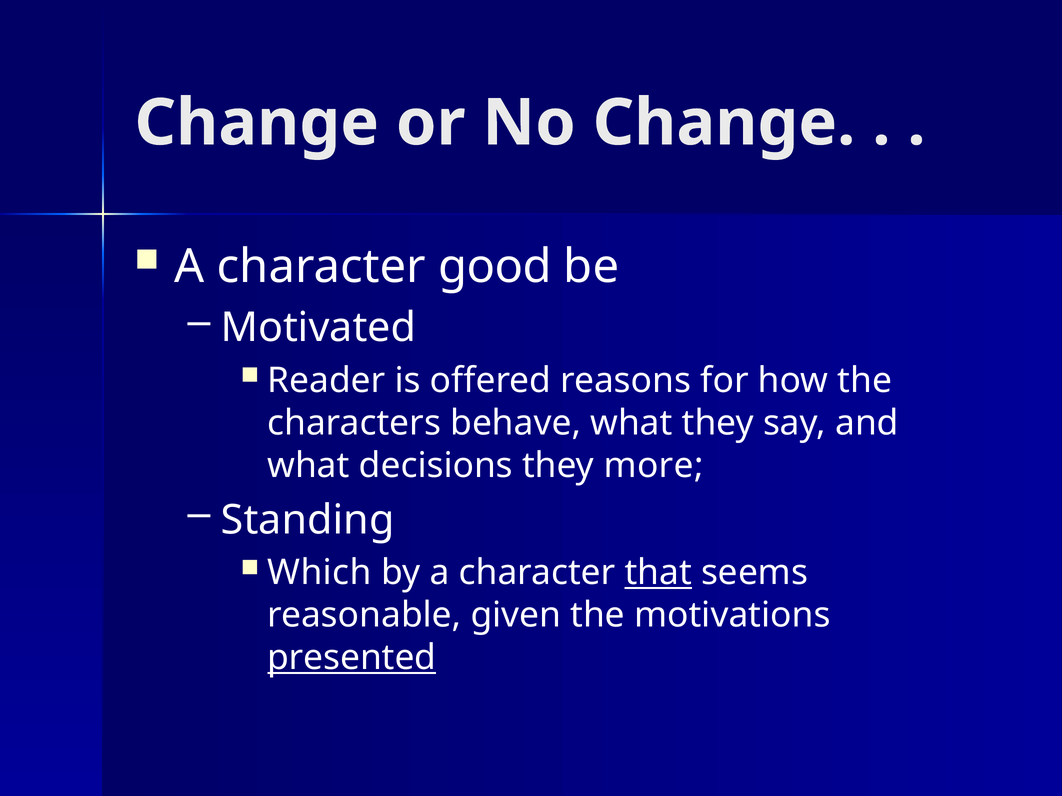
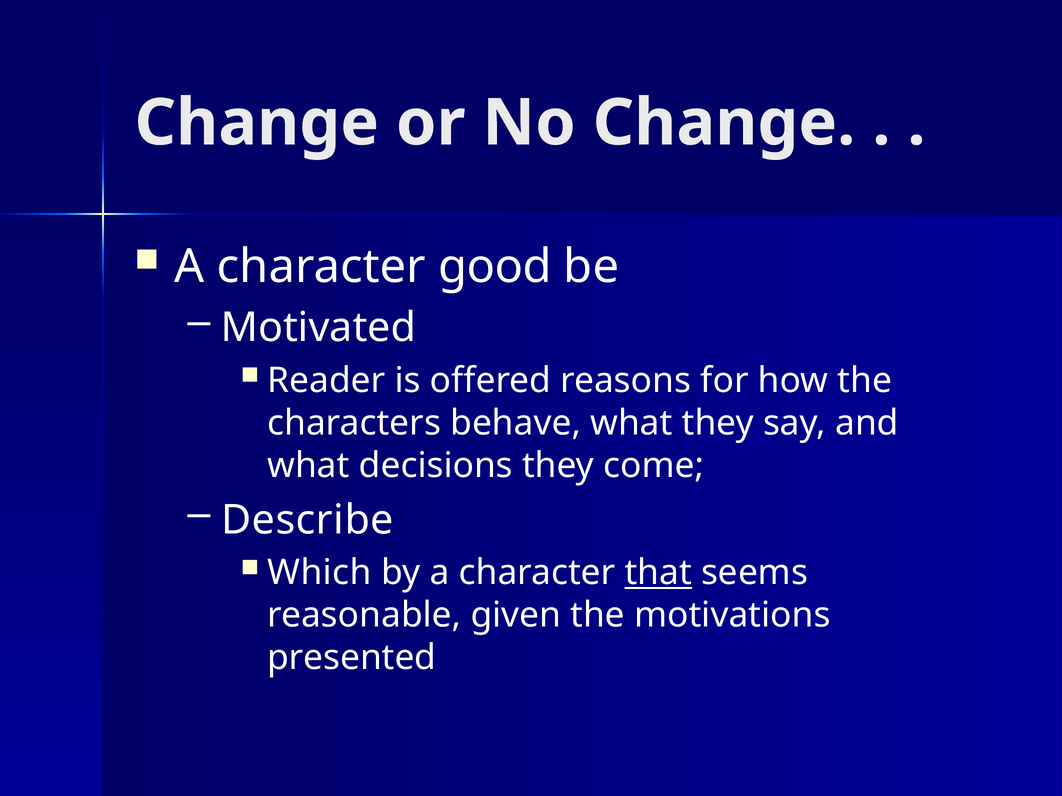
more: more -> come
Standing: Standing -> Describe
presented underline: present -> none
